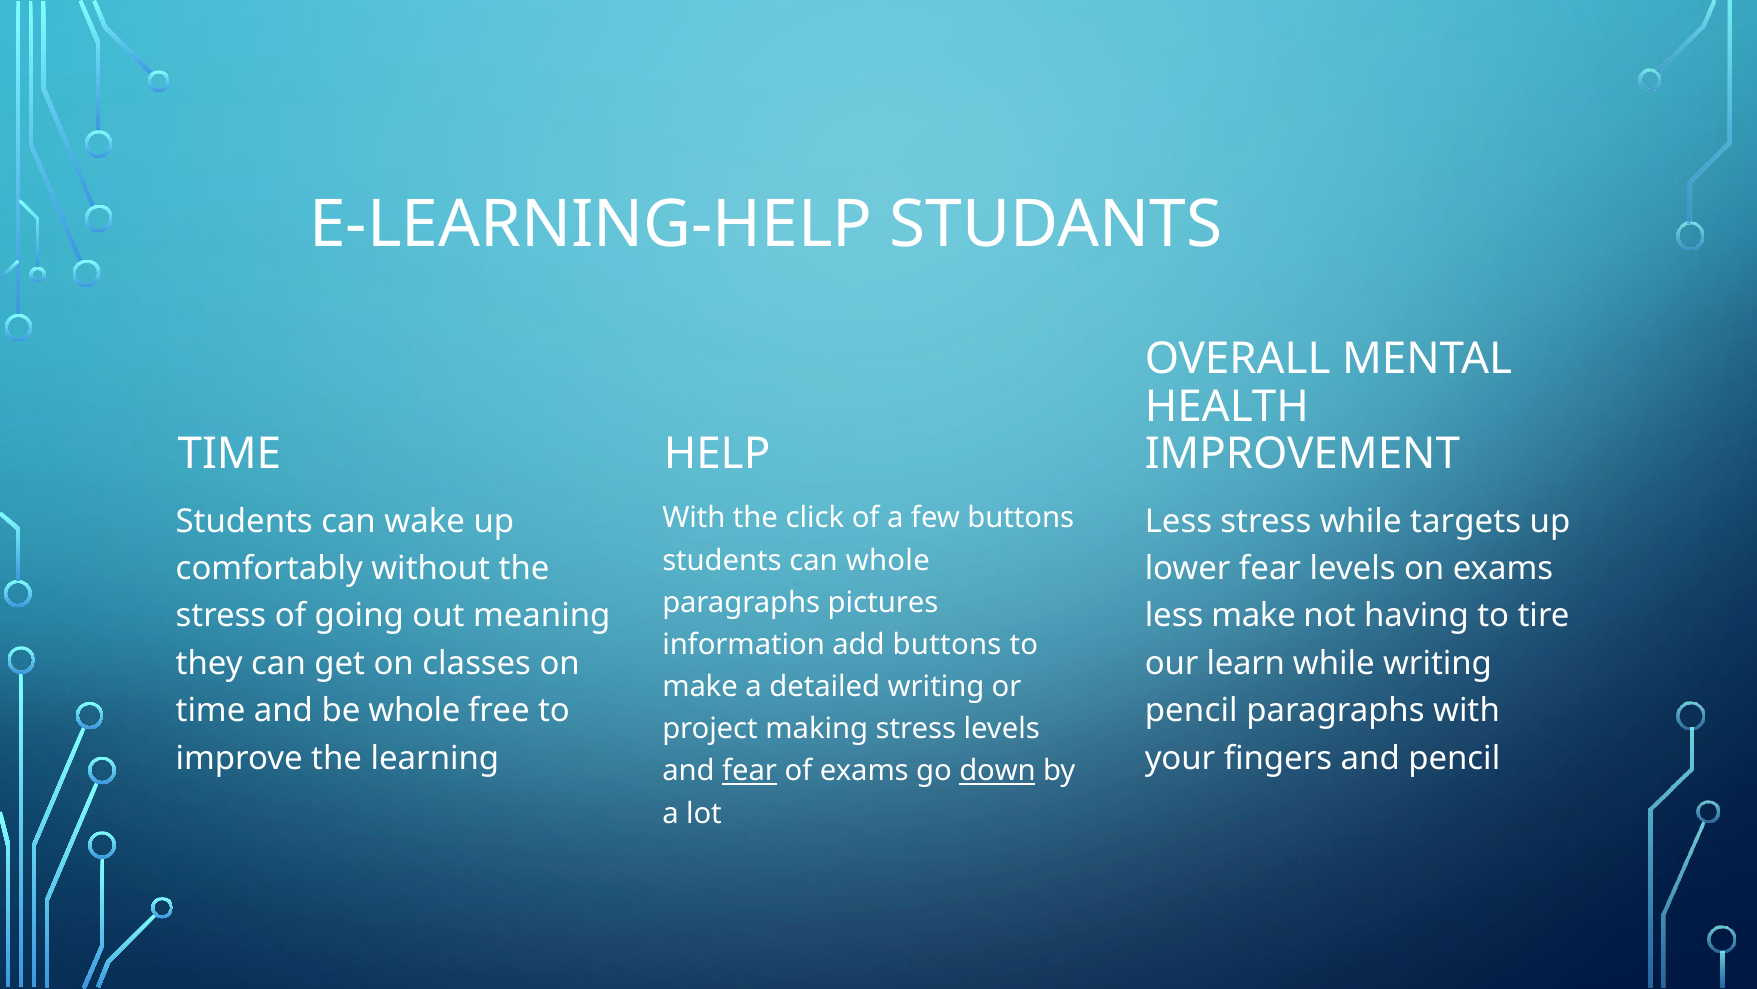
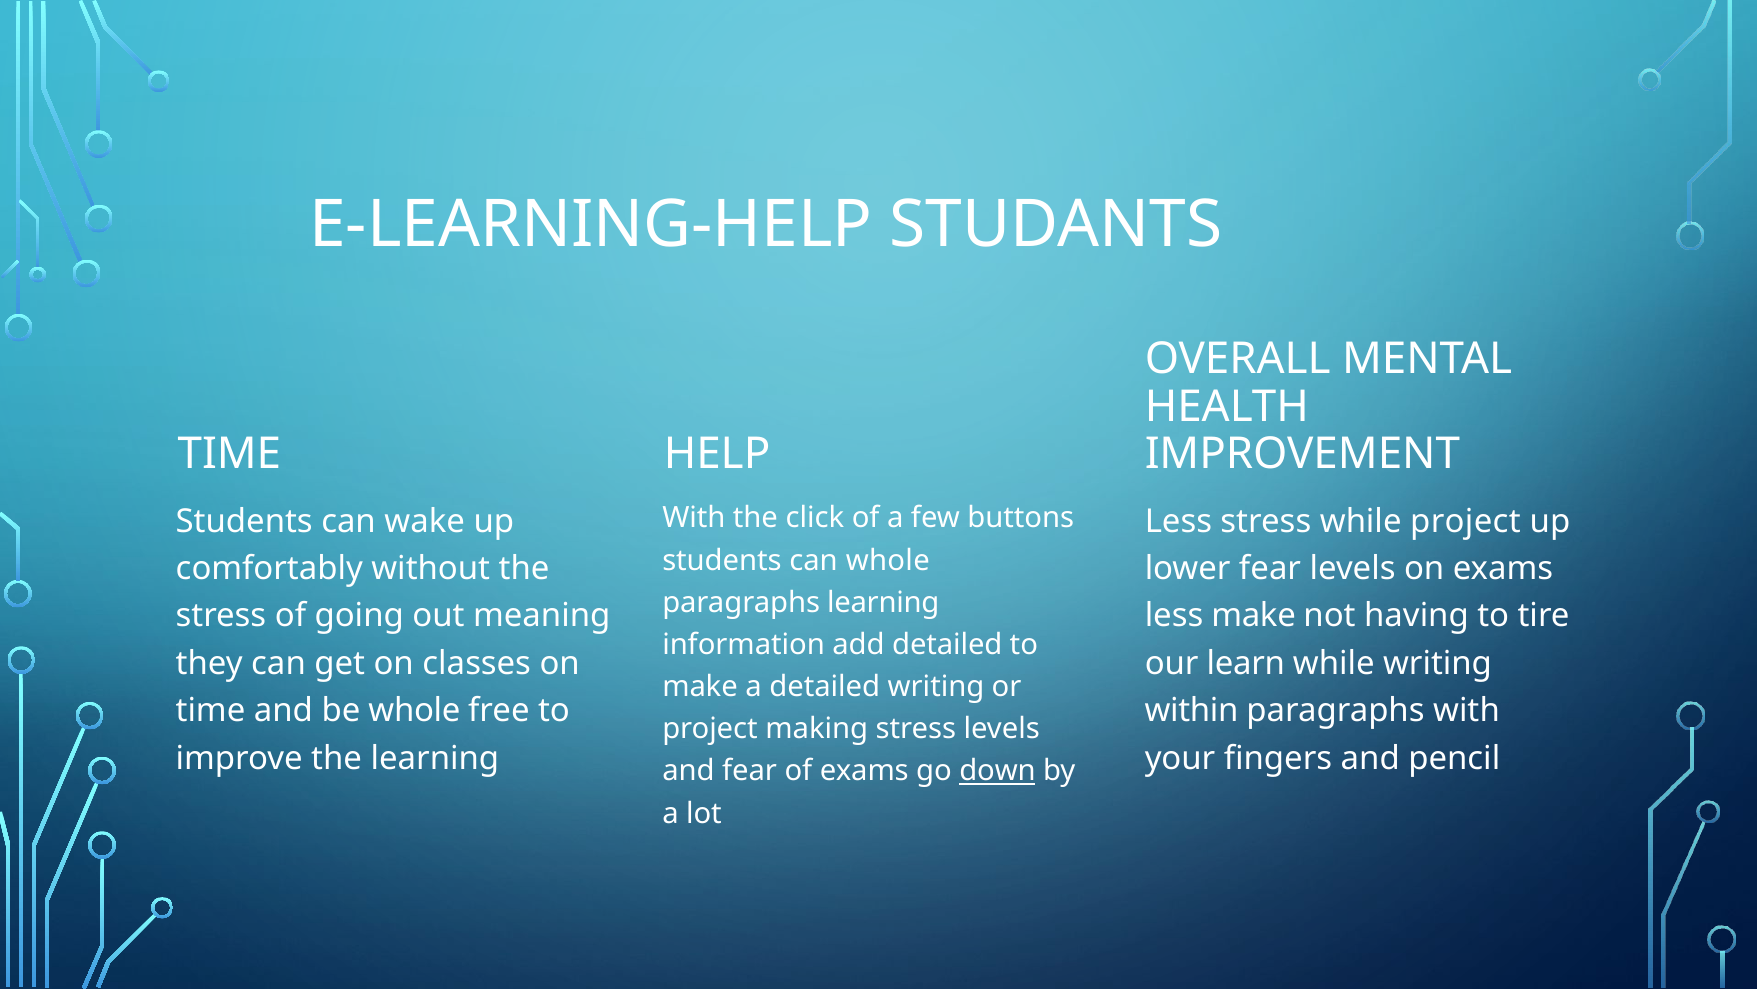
while targets: targets -> project
paragraphs pictures: pictures -> learning
add buttons: buttons -> detailed
pencil at (1191, 710): pencil -> within
fear at (750, 771) underline: present -> none
